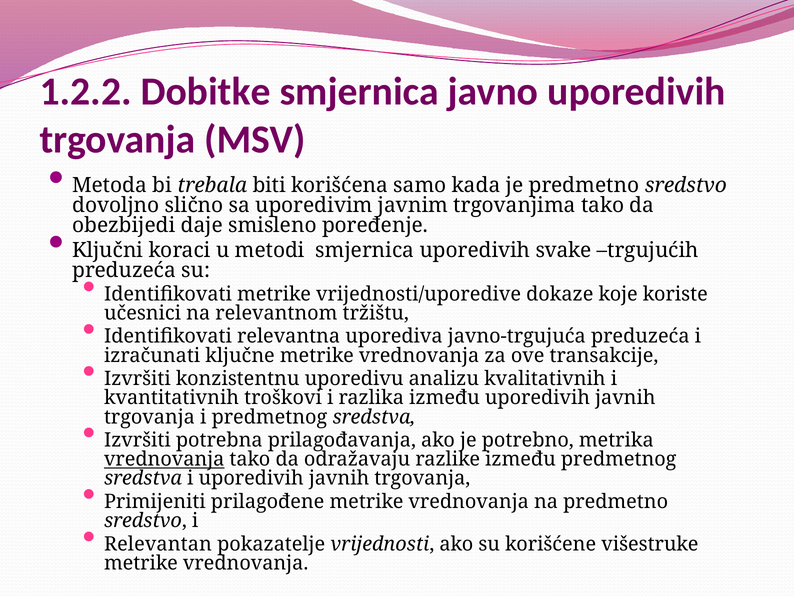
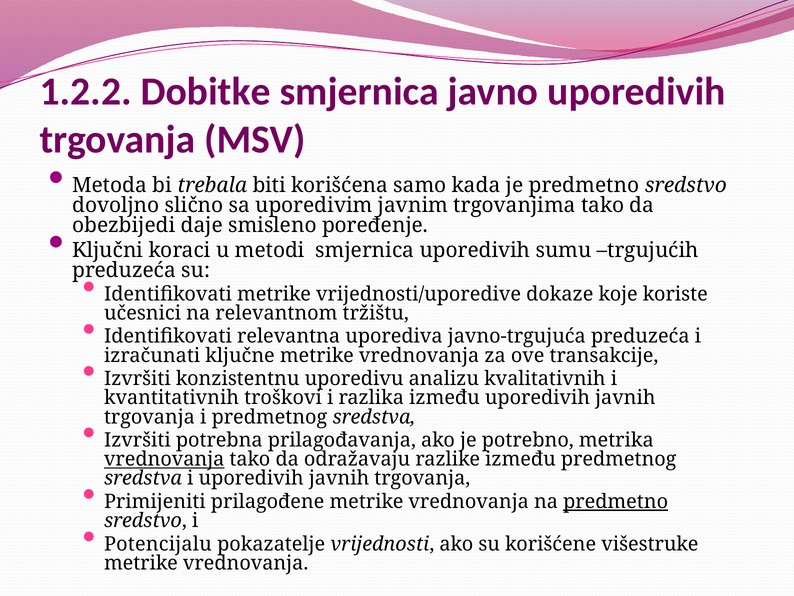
svake: svake -> sumu
predmetno at (616, 501) underline: none -> present
Relevantan: Relevantan -> Potencijalu
